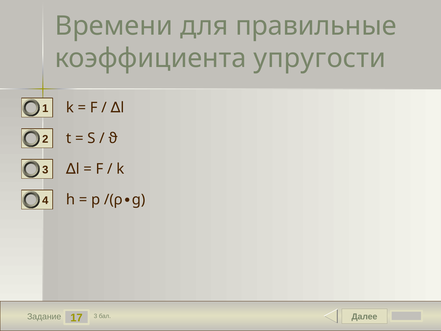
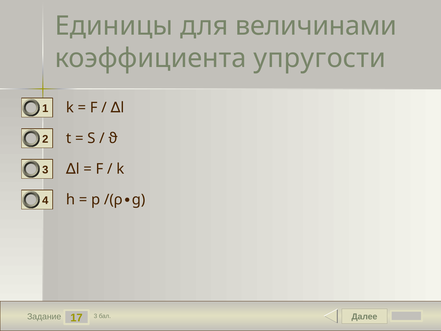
Времени: Времени -> Единицы
правильные: правильные -> величинами
